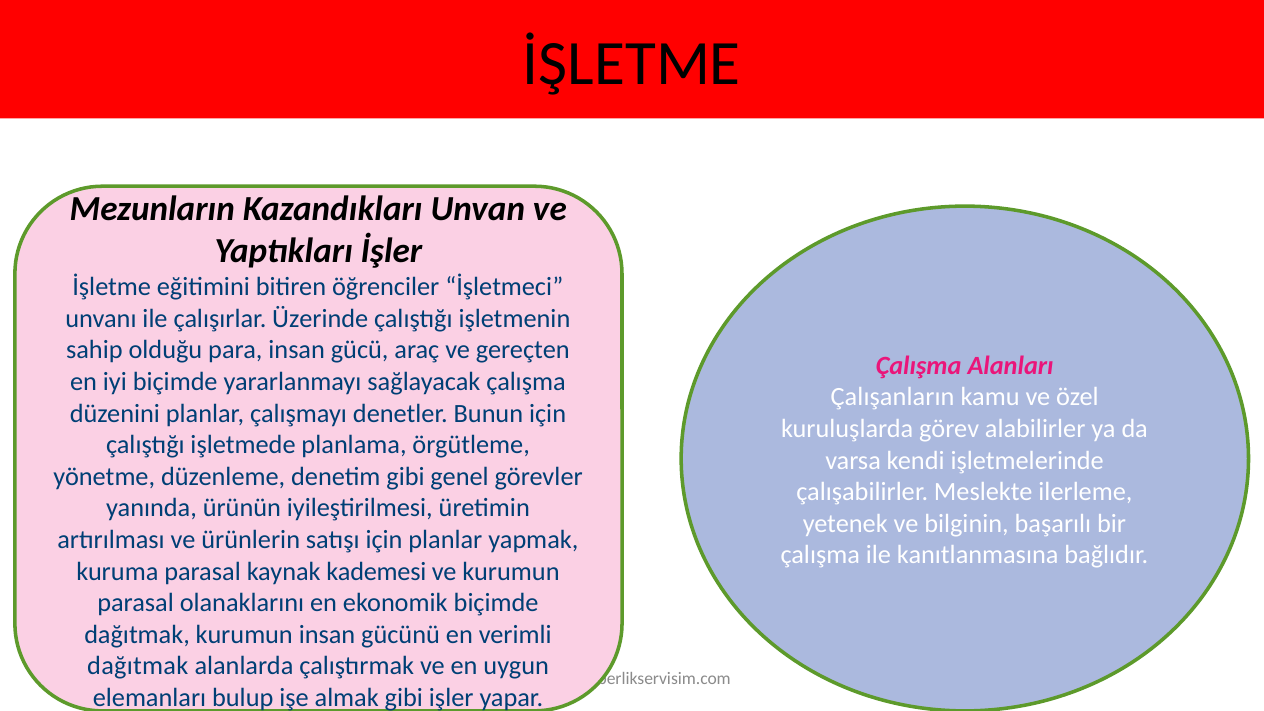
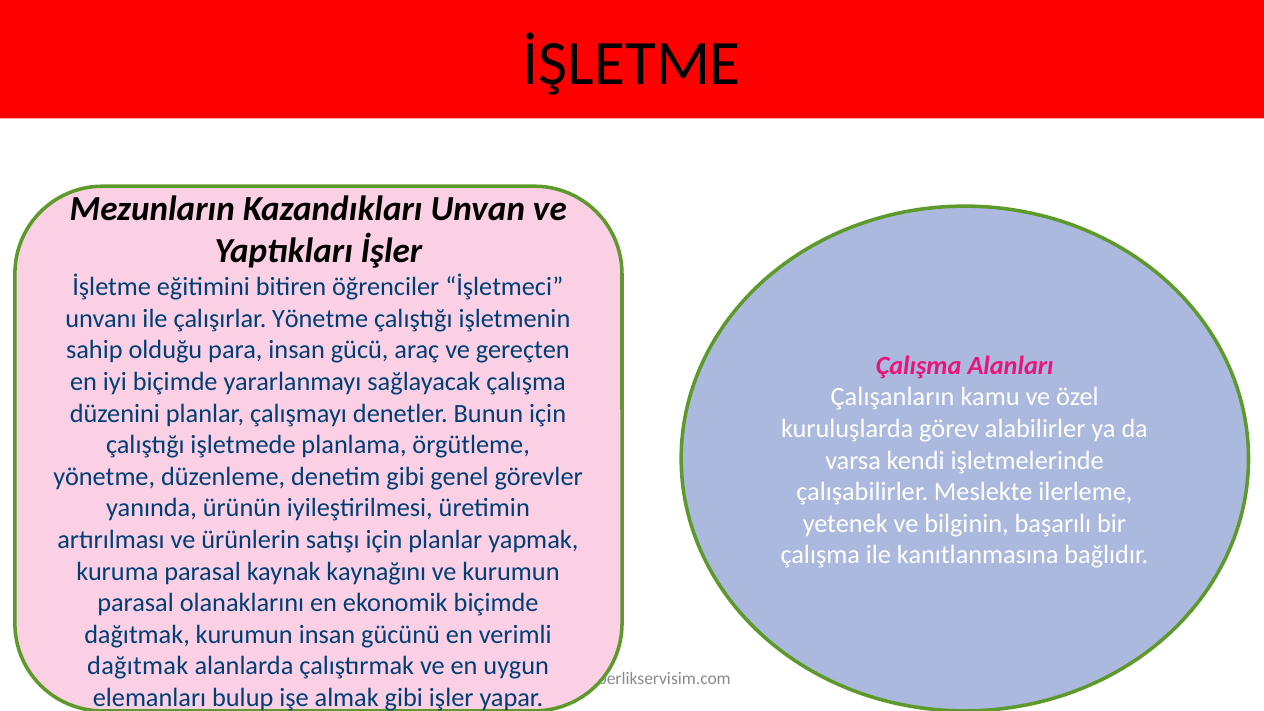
çalışırlar Üzerinde: Üzerinde -> Yönetme
kademesi: kademesi -> kaynağını
